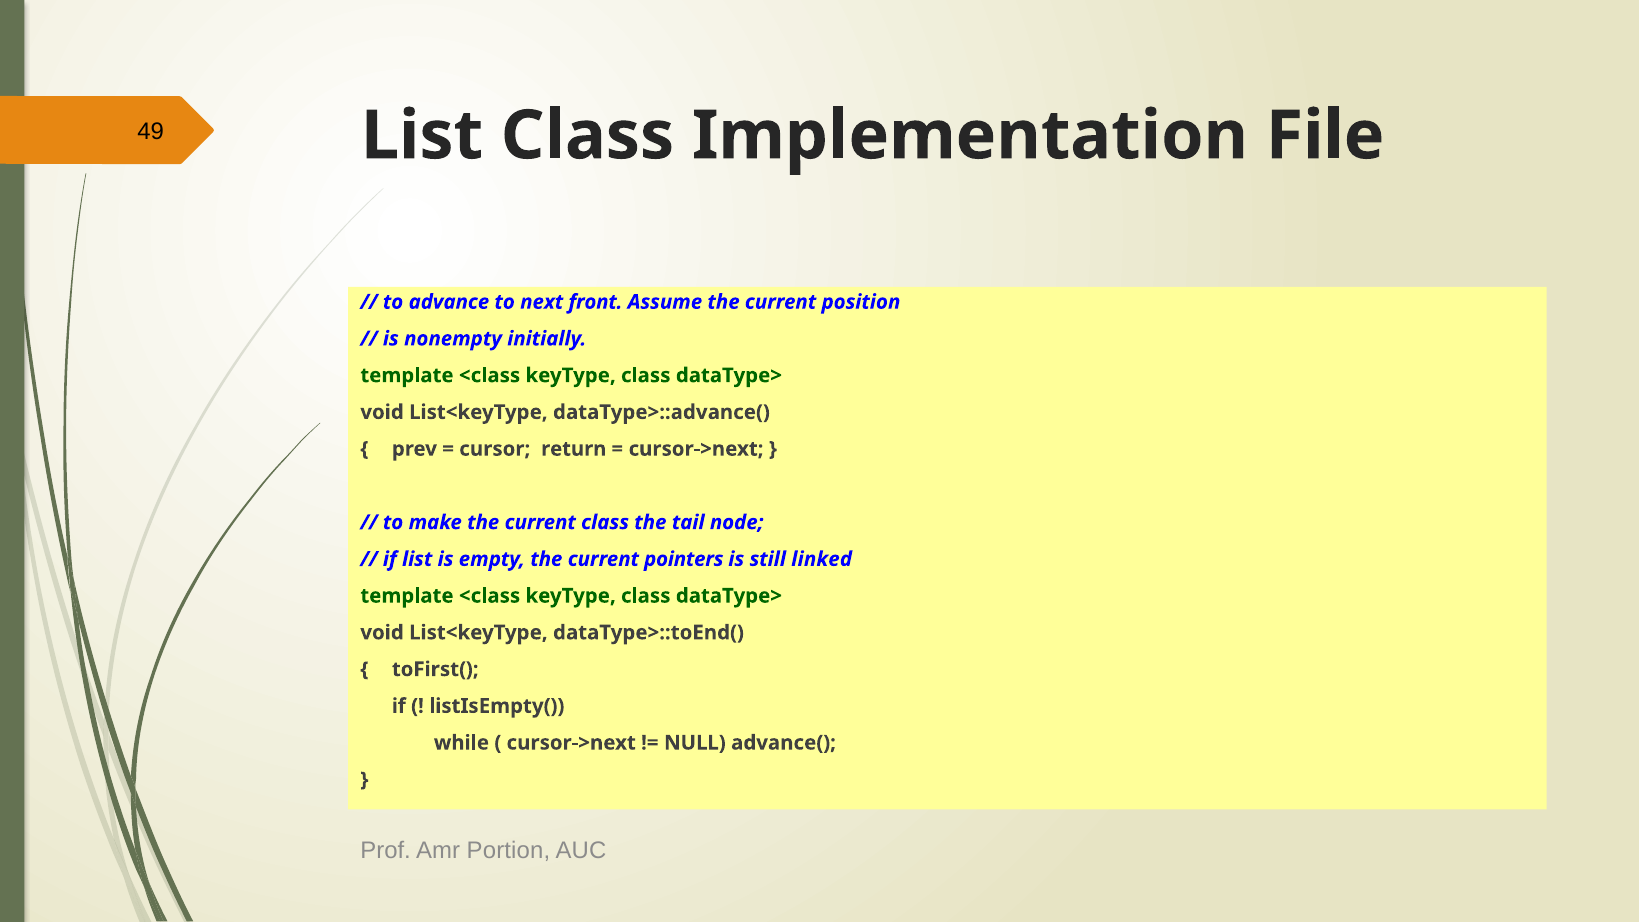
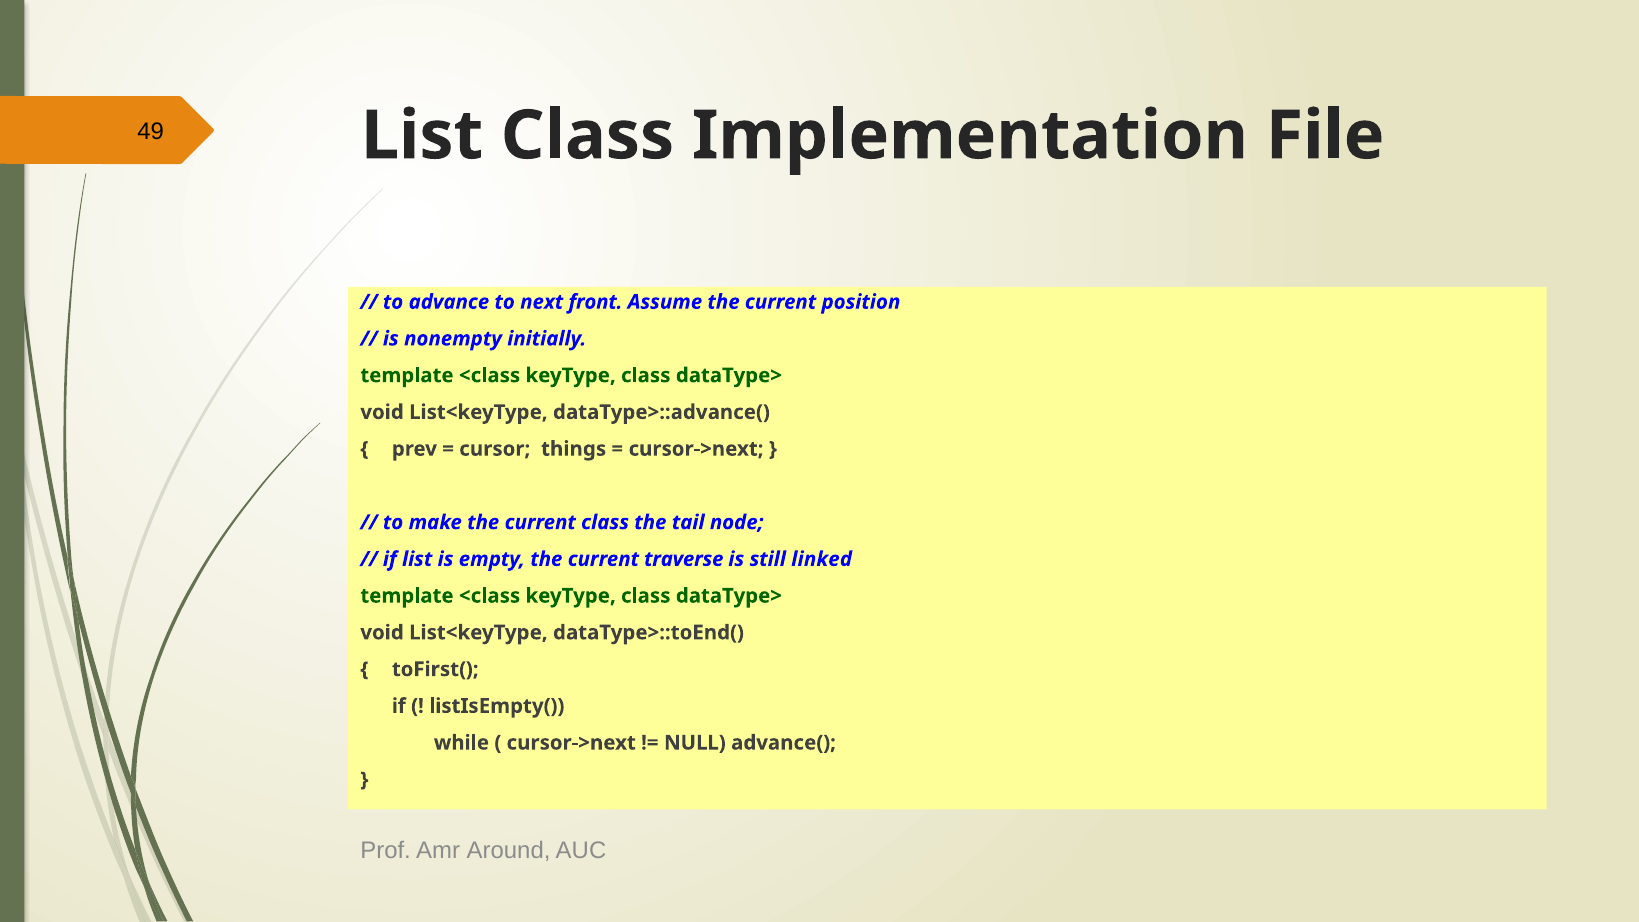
return: return -> things
pointers: pointers -> traverse
Portion: Portion -> Around
